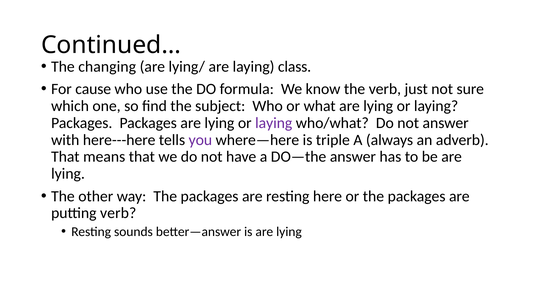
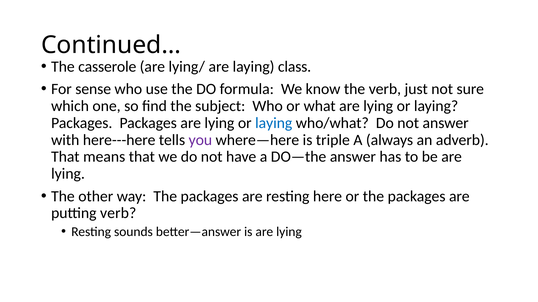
changing: changing -> casserole
cause: cause -> sense
laying at (274, 123) colour: purple -> blue
